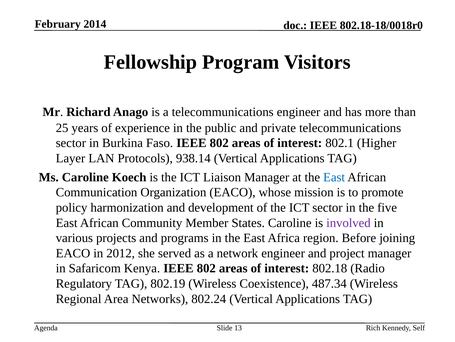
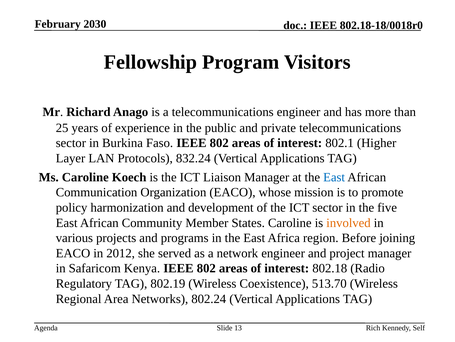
2014: 2014 -> 2030
938.14: 938.14 -> 832.24
involved colour: purple -> orange
487.34: 487.34 -> 513.70
